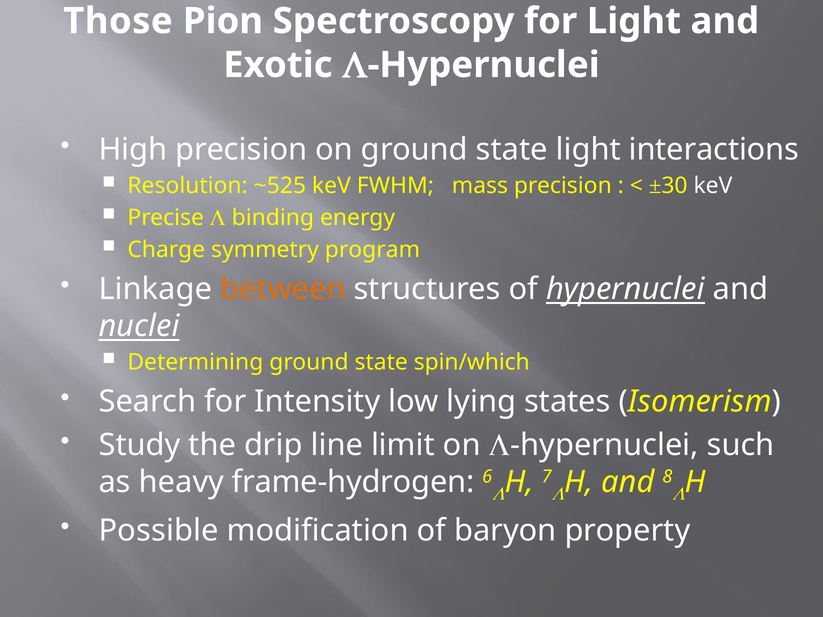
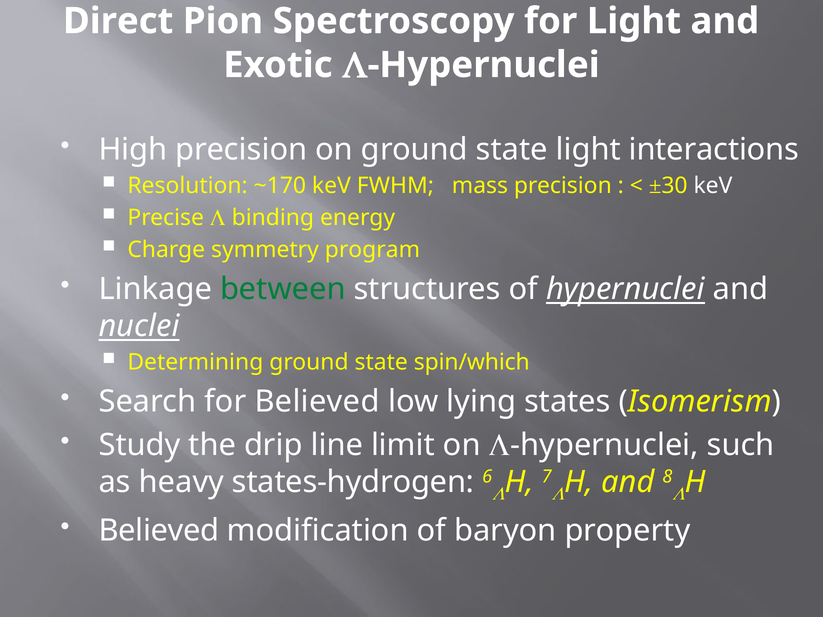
Those: Those -> Direct
~525: ~525 -> ~170
between colour: orange -> green
for Intensity: Intensity -> Believed
frame-hydrogen: frame-hydrogen -> states-hydrogen
Possible at (159, 531): Possible -> Believed
